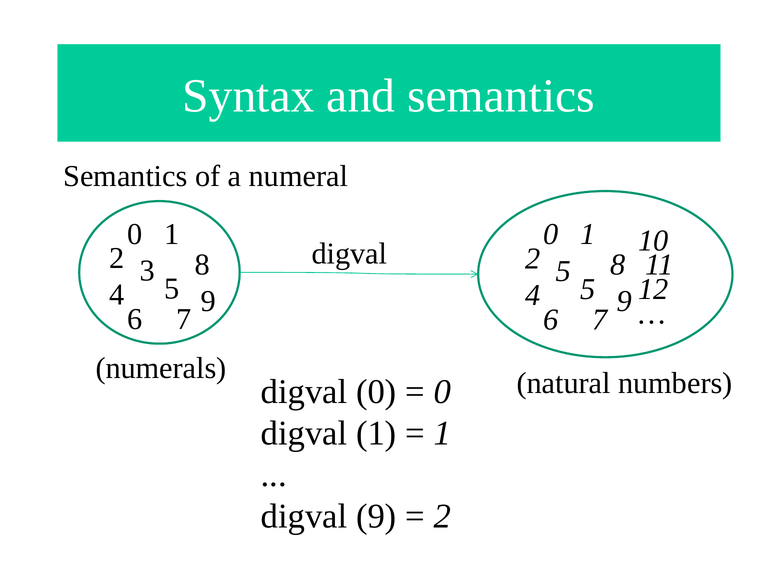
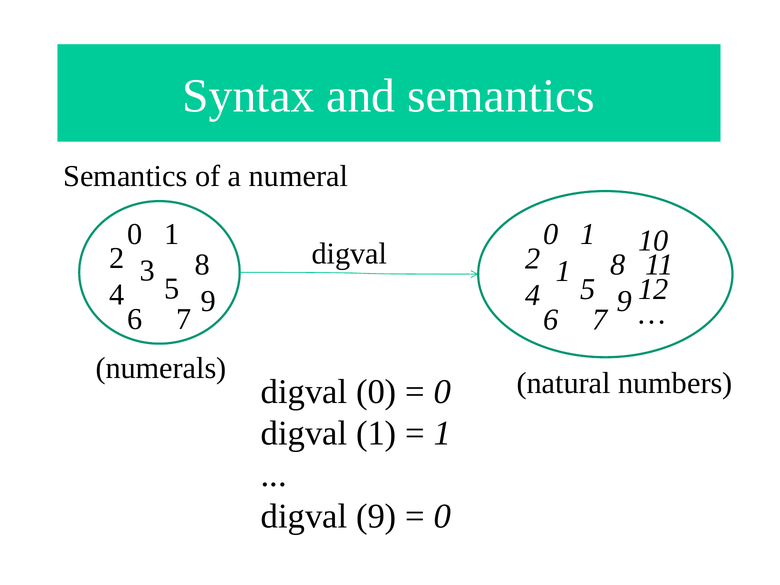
2 5: 5 -> 1
2 at (442, 516): 2 -> 0
